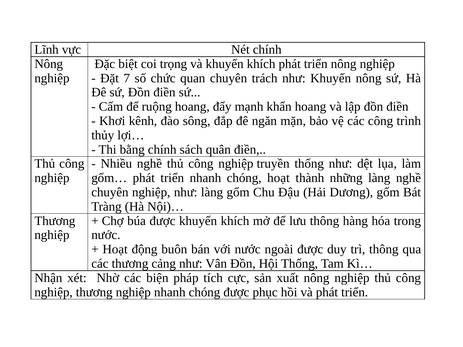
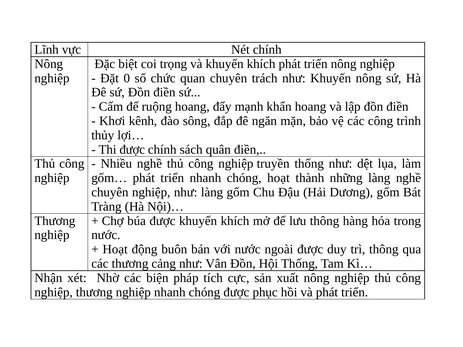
7: 7 -> 0
Thi bằng: bằng -> được
